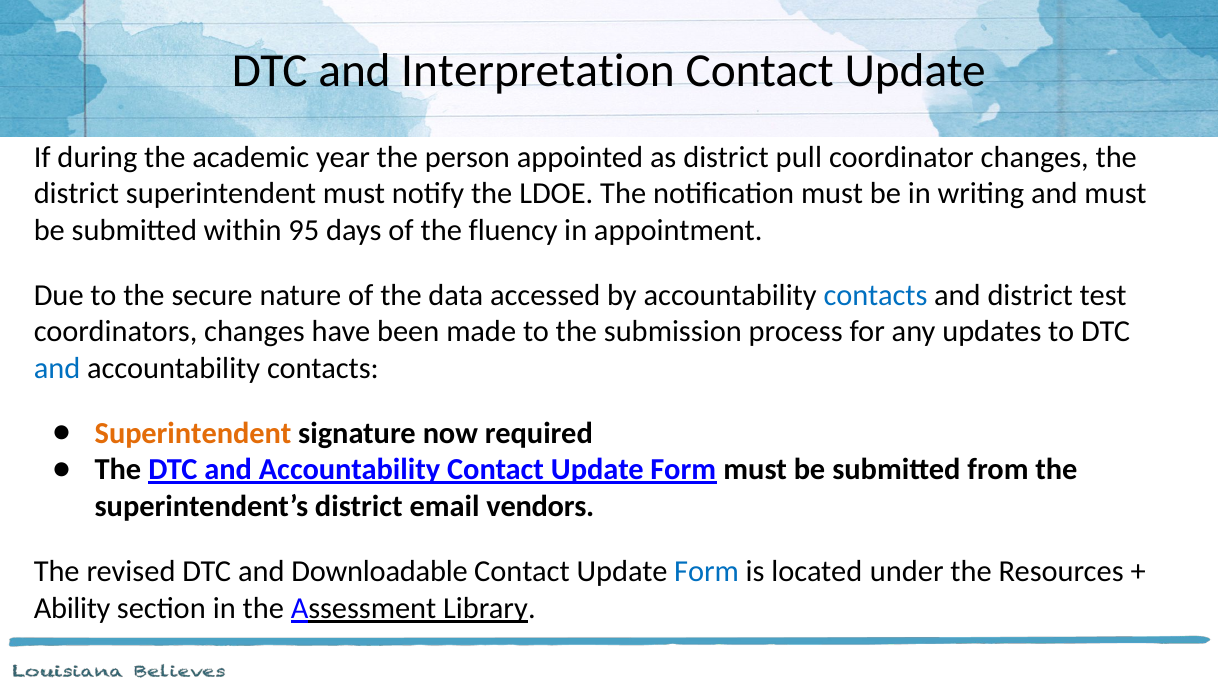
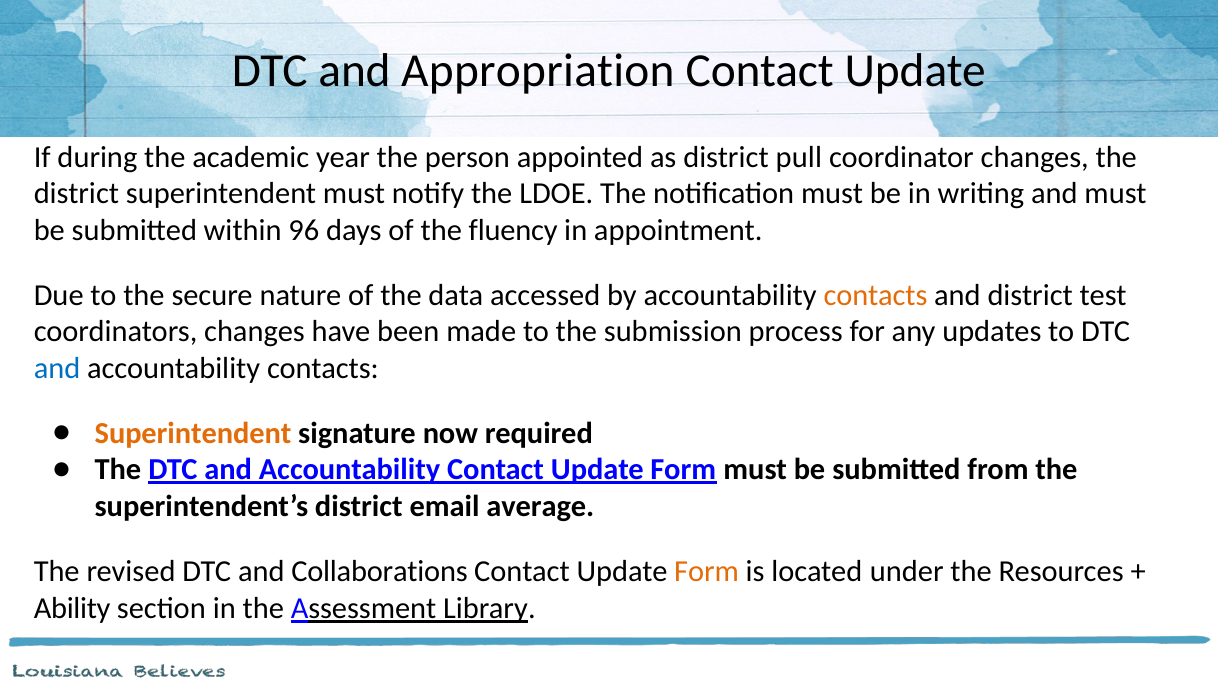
Interpretation: Interpretation -> Appropriation
95: 95 -> 96
contacts at (876, 295) colour: blue -> orange
vendors: vendors -> average
Downloadable: Downloadable -> Collaborations
Form at (707, 572) colour: blue -> orange
